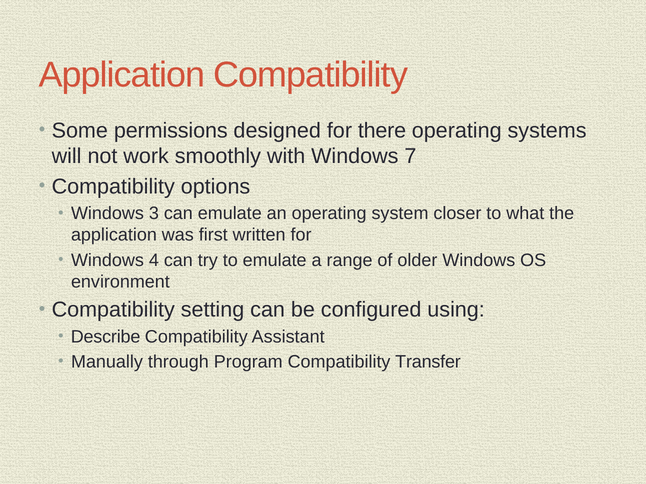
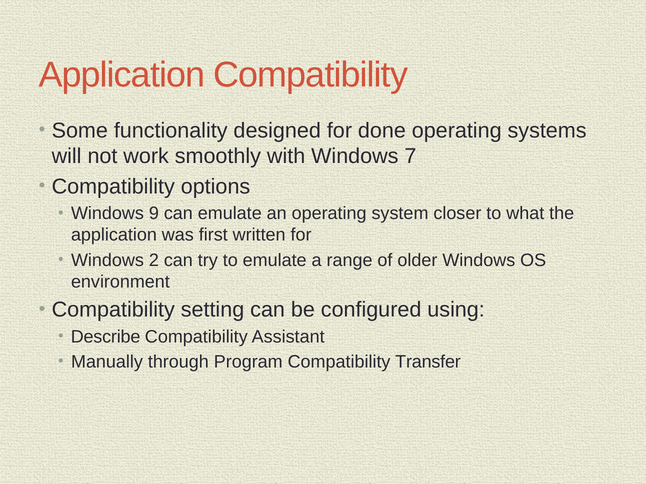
permissions: permissions -> functionality
there: there -> done
3: 3 -> 9
4: 4 -> 2
